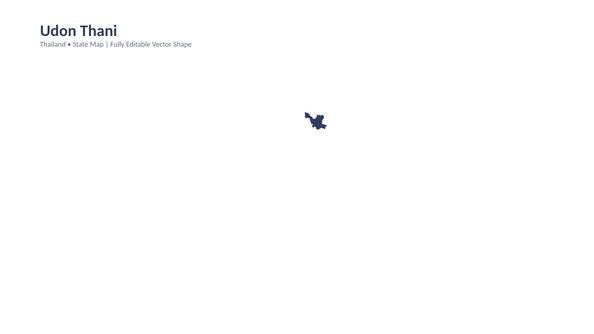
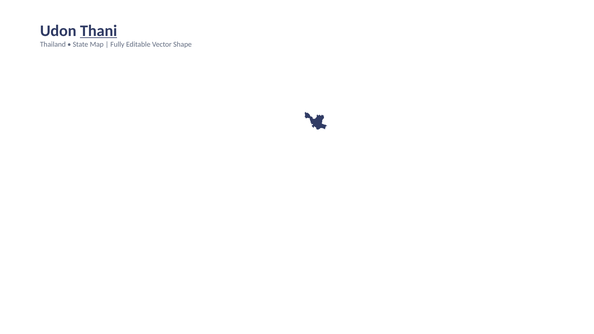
Thani underline: none -> present
